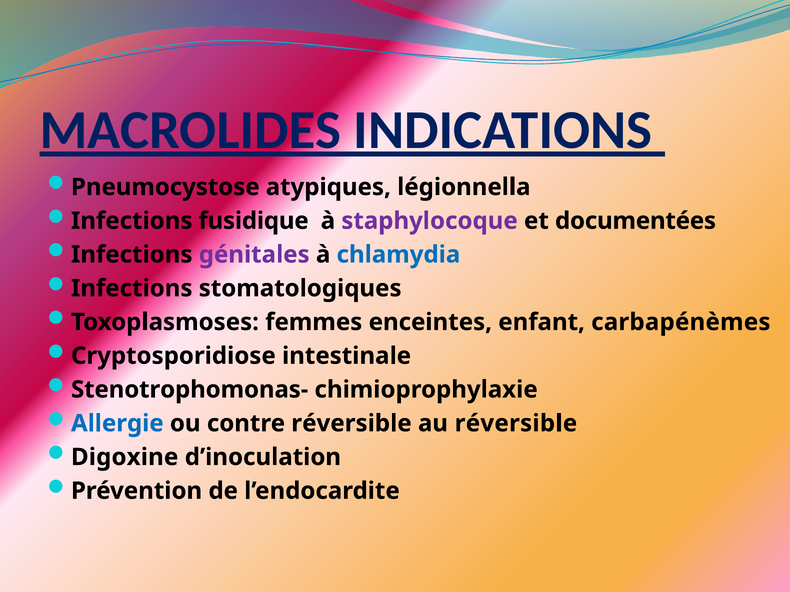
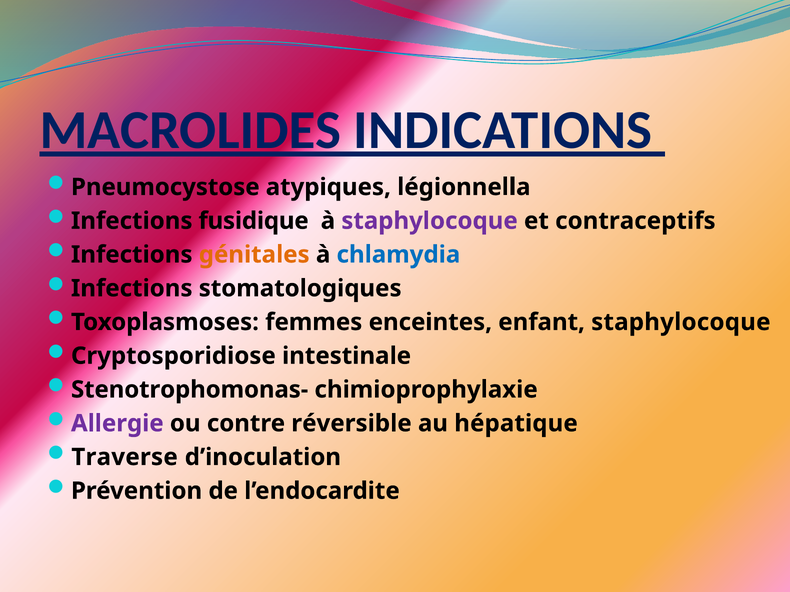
documentées: documentées -> contraceptifs
génitales colour: purple -> orange
enfant carbapénèmes: carbapénèmes -> staphylocoque
Allergie colour: blue -> purple
au réversible: réversible -> hépatique
Digoxine: Digoxine -> Traverse
